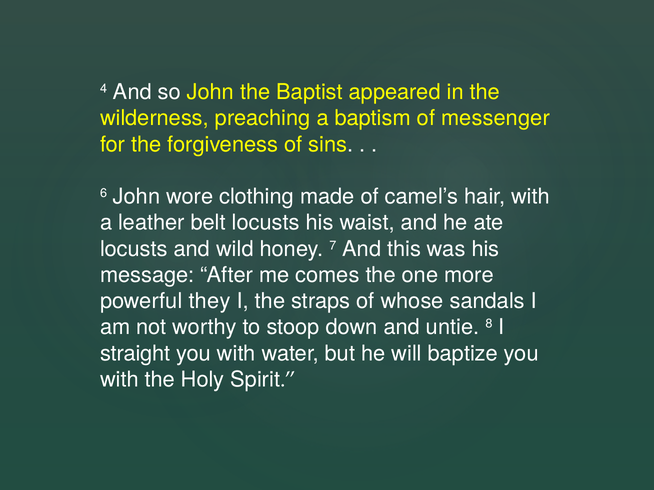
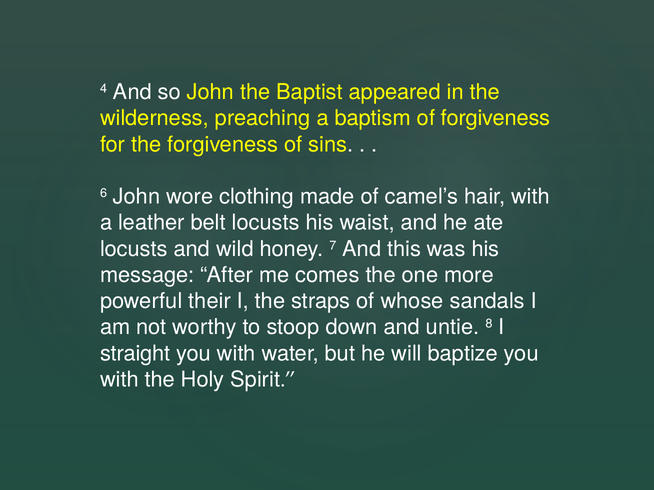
of messenger: messenger -> forgiveness
they: they -> their
